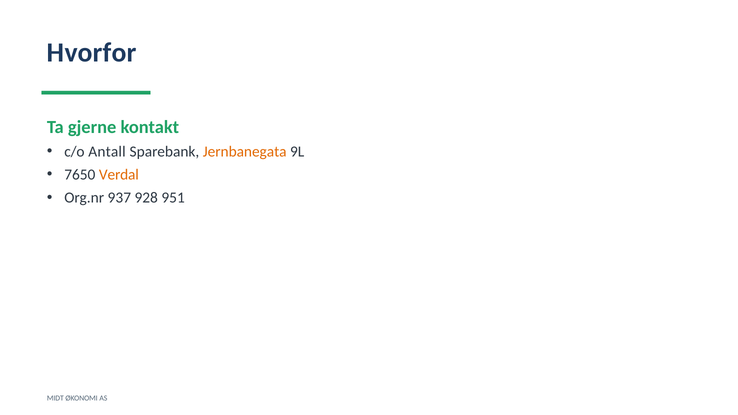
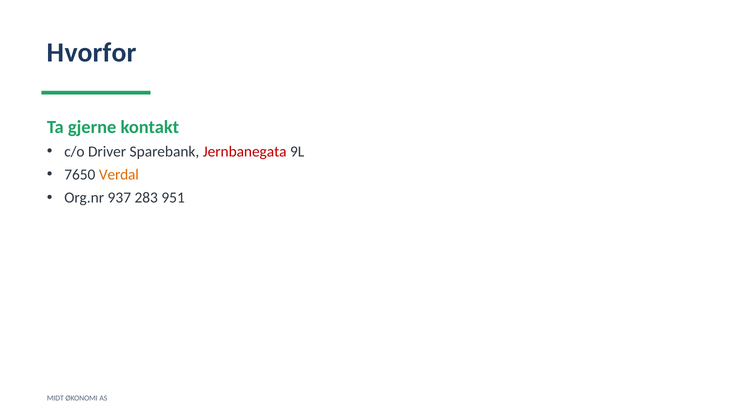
Antall: Antall -> Driver
Jernbanegata colour: orange -> red
928: 928 -> 283
